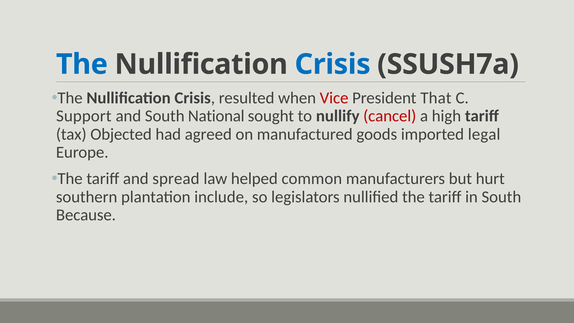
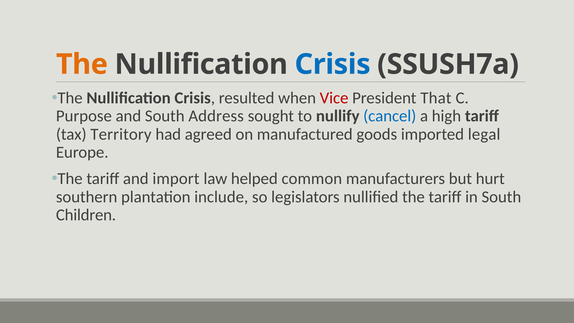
The at (82, 64) colour: blue -> orange
Support: Support -> Purpose
National: National -> Address
cancel colour: red -> blue
Objected: Objected -> Territory
spread: spread -> import
Because: Because -> Children
